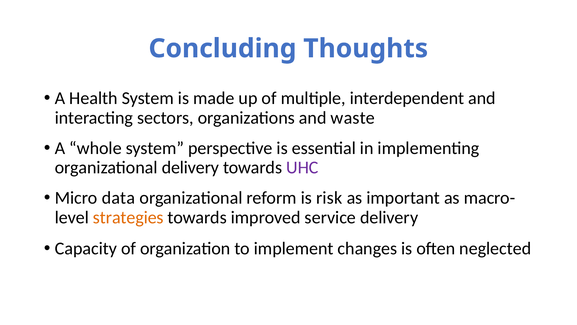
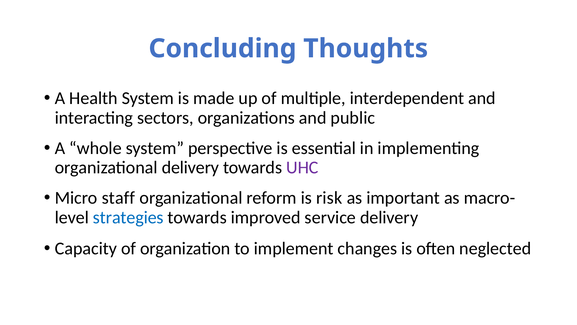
waste: waste -> public
data: data -> staff
strategies colour: orange -> blue
